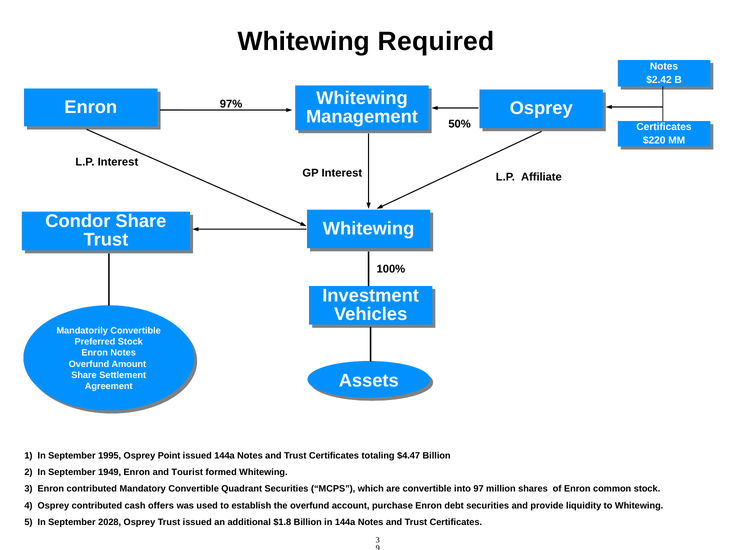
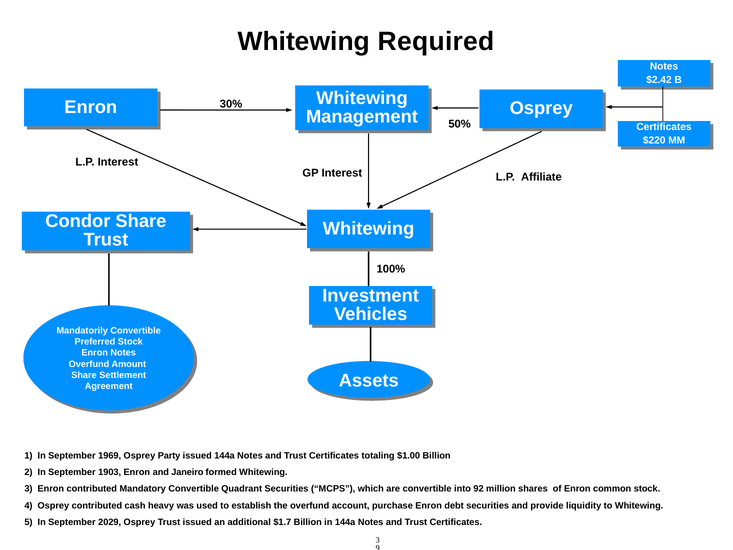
97%: 97% -> 30%
1995: 1995 -> 1969
Point: Point -> Party
$4.47: $4.47 -> $1.00
1949: 1949 -> 1903
Tourist: Tourist -> Janeiro
97: 97 -> 92
offers: offers -> heavy
2028: 2028 -> 2029
$1.8: $1.8 -> $1.7
